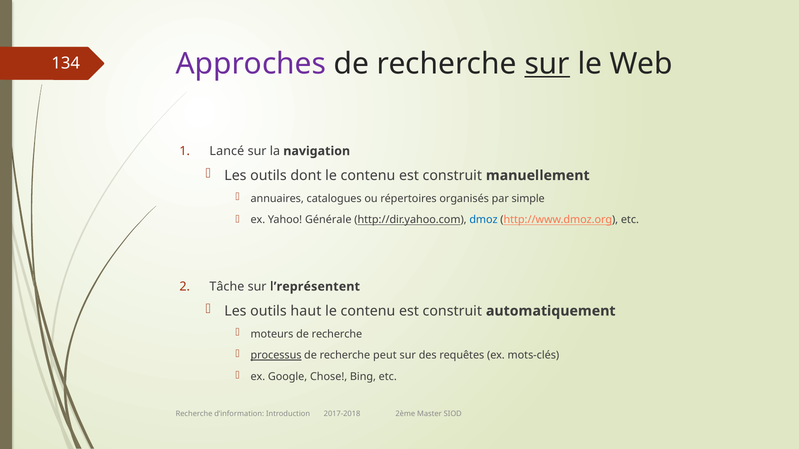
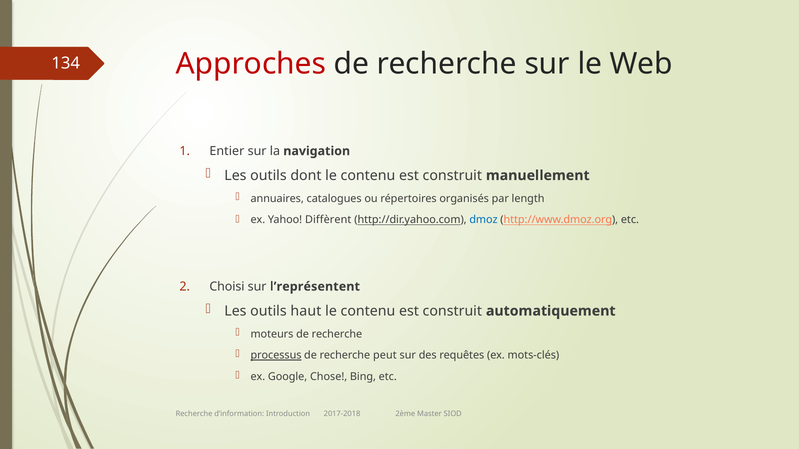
Approches colour: purple -> red
sur at (547, 64) underline: present -> none
Lancé: Lancé -> Entier
simple: simple -> length
Générale: Générale -> Diffèrent
Tâche: Tâche -> Choisi
